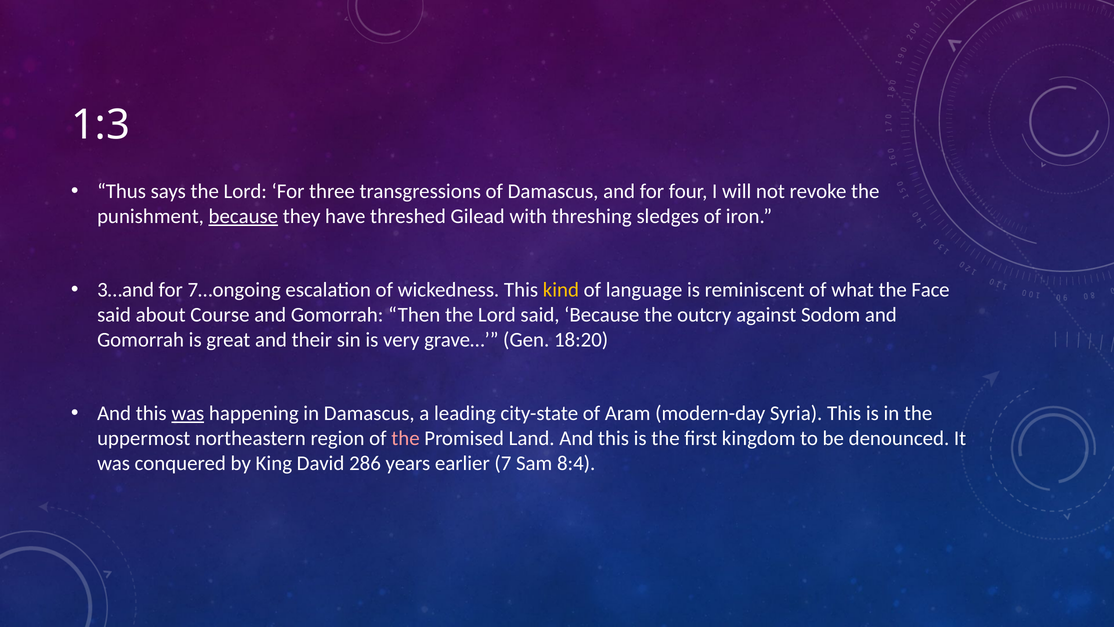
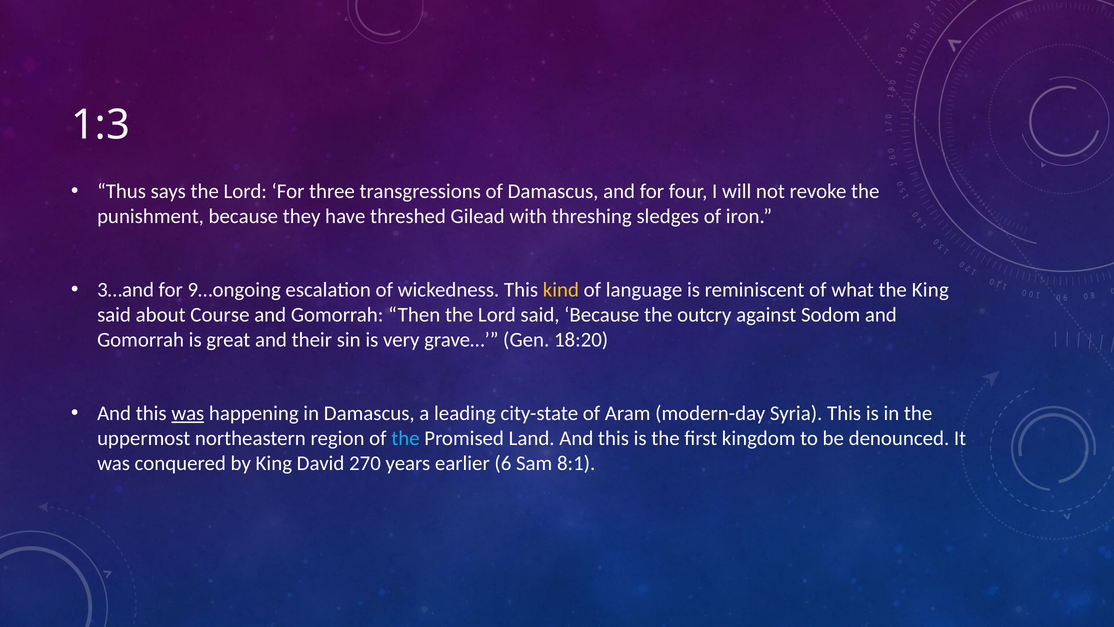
because at (243, 216) underline: present -> none
7…ongoing: 7…ongoing -> 9…ongoing
the Face: Face -> King
the at (405, 438) colour: pink -> light blue
286: 286 -> 270
7: 7 -> 6
8:4: 8:4 -> 8:1
